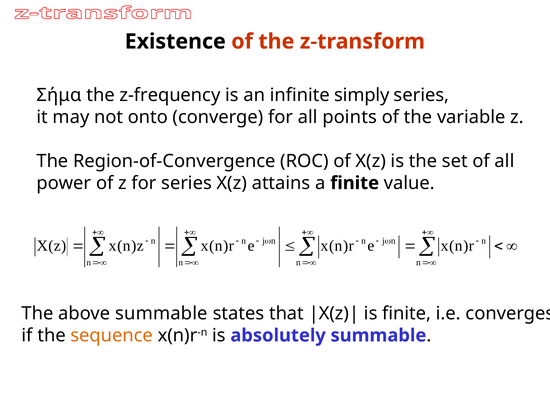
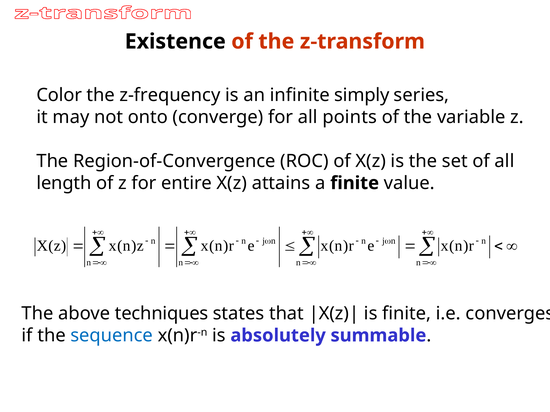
Σήμα: Σήμα -> Color
power: power -> length
for series: series -> entire
above summable: summable -> techniques
sequence colour: orange -> blue
